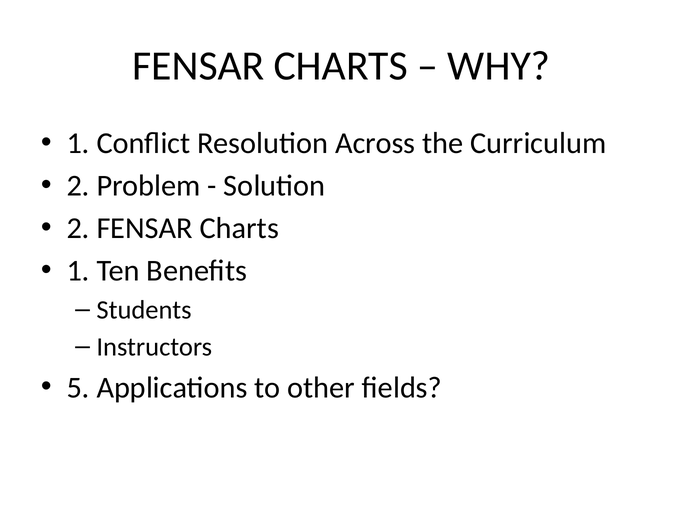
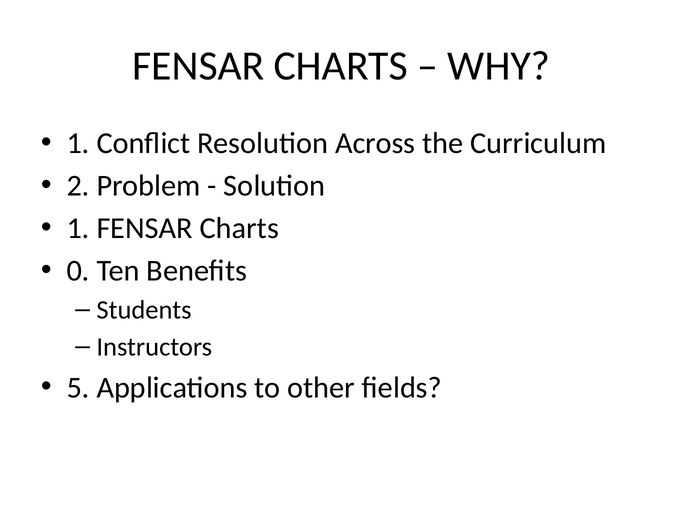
2 at (78, 228): 2 -> 1
1 at (78, 271): 1 -> 0
